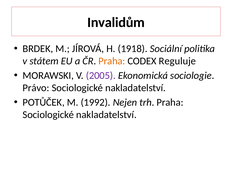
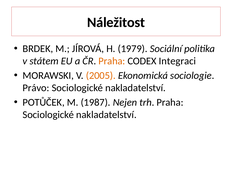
Invalidům: Invalidům -> Náležitost
1918: 1918 -> 1979
Reguluje: Reguluje -> Integraci
2005 colour: purple -> orange
1992: 1992 -> 1987
